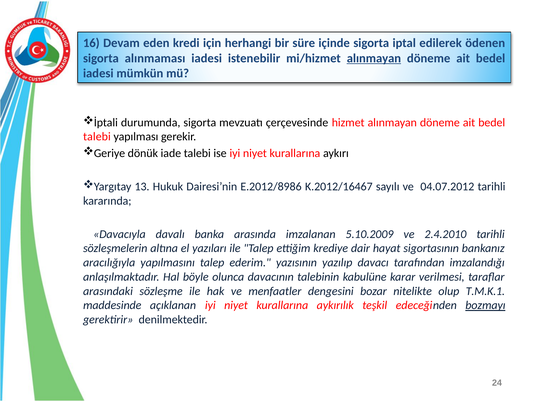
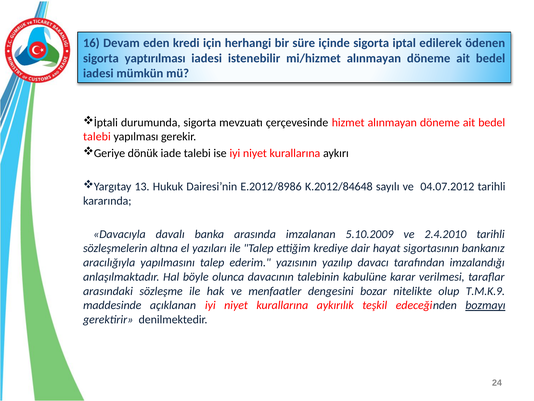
alınmaması: alınmaması -> yaptırılması
alınmayan at (374, 58) underline: present -> none
K.2012/16467: K.2012/16467 -> K.2012/84648
T.M.K.1: T.M.K.1 -> T.M.K.9
